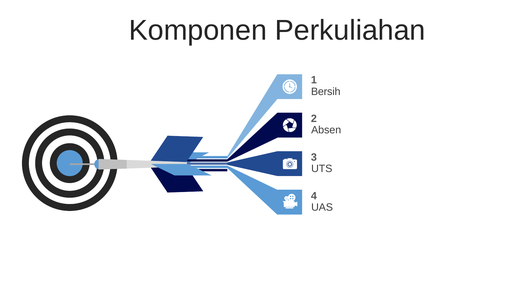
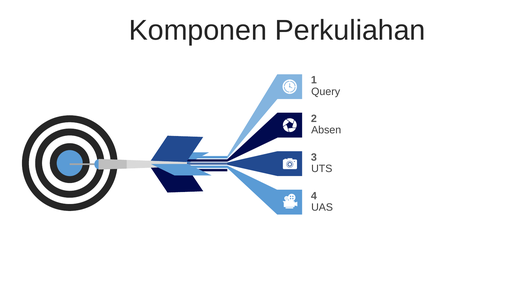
Bersih: Bersih -> Query
